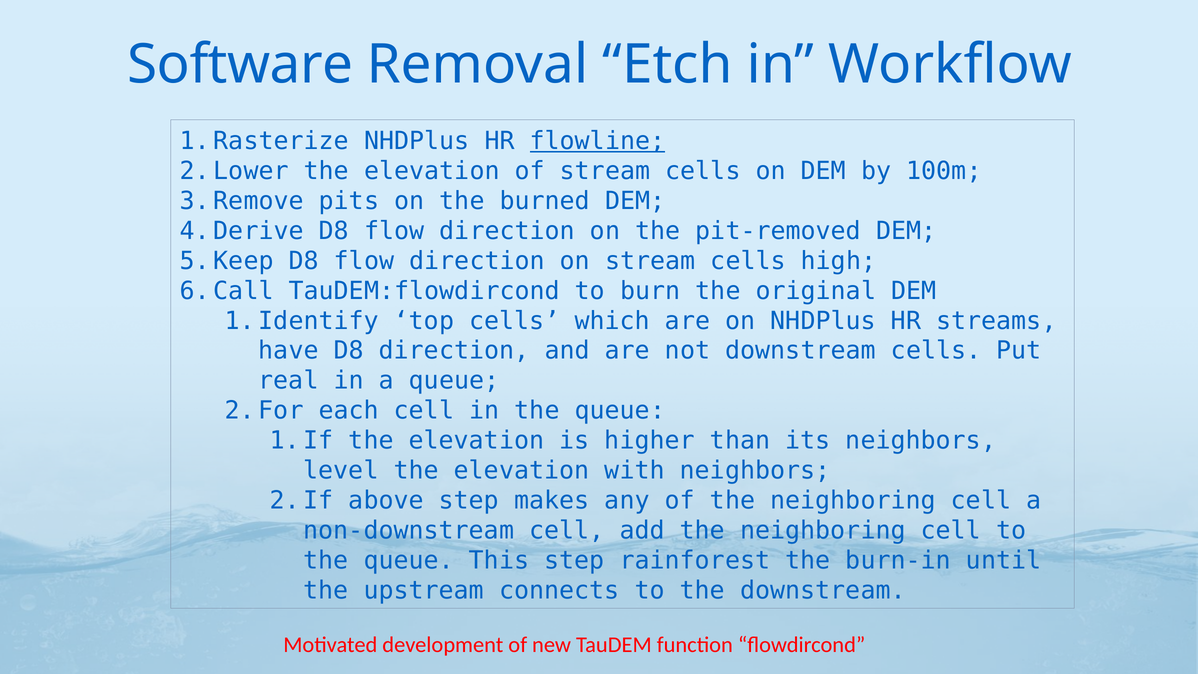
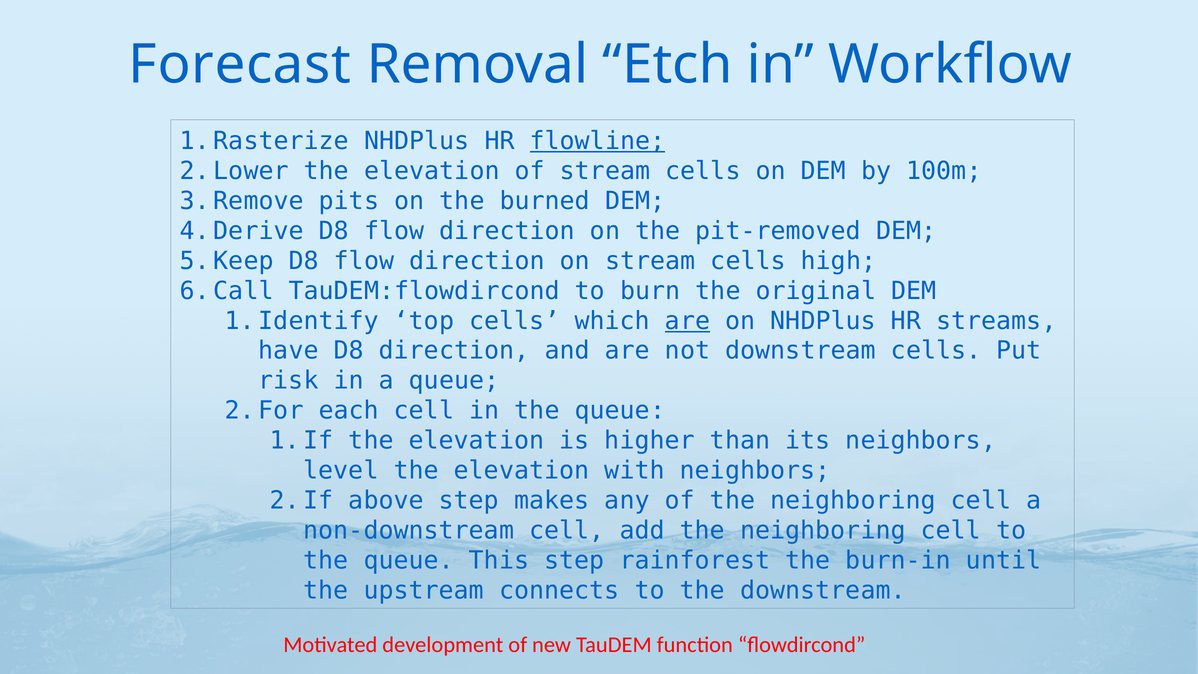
Software: Software -> Forecast
are at (688, 321) underline: none -> present
real: real -> risk
